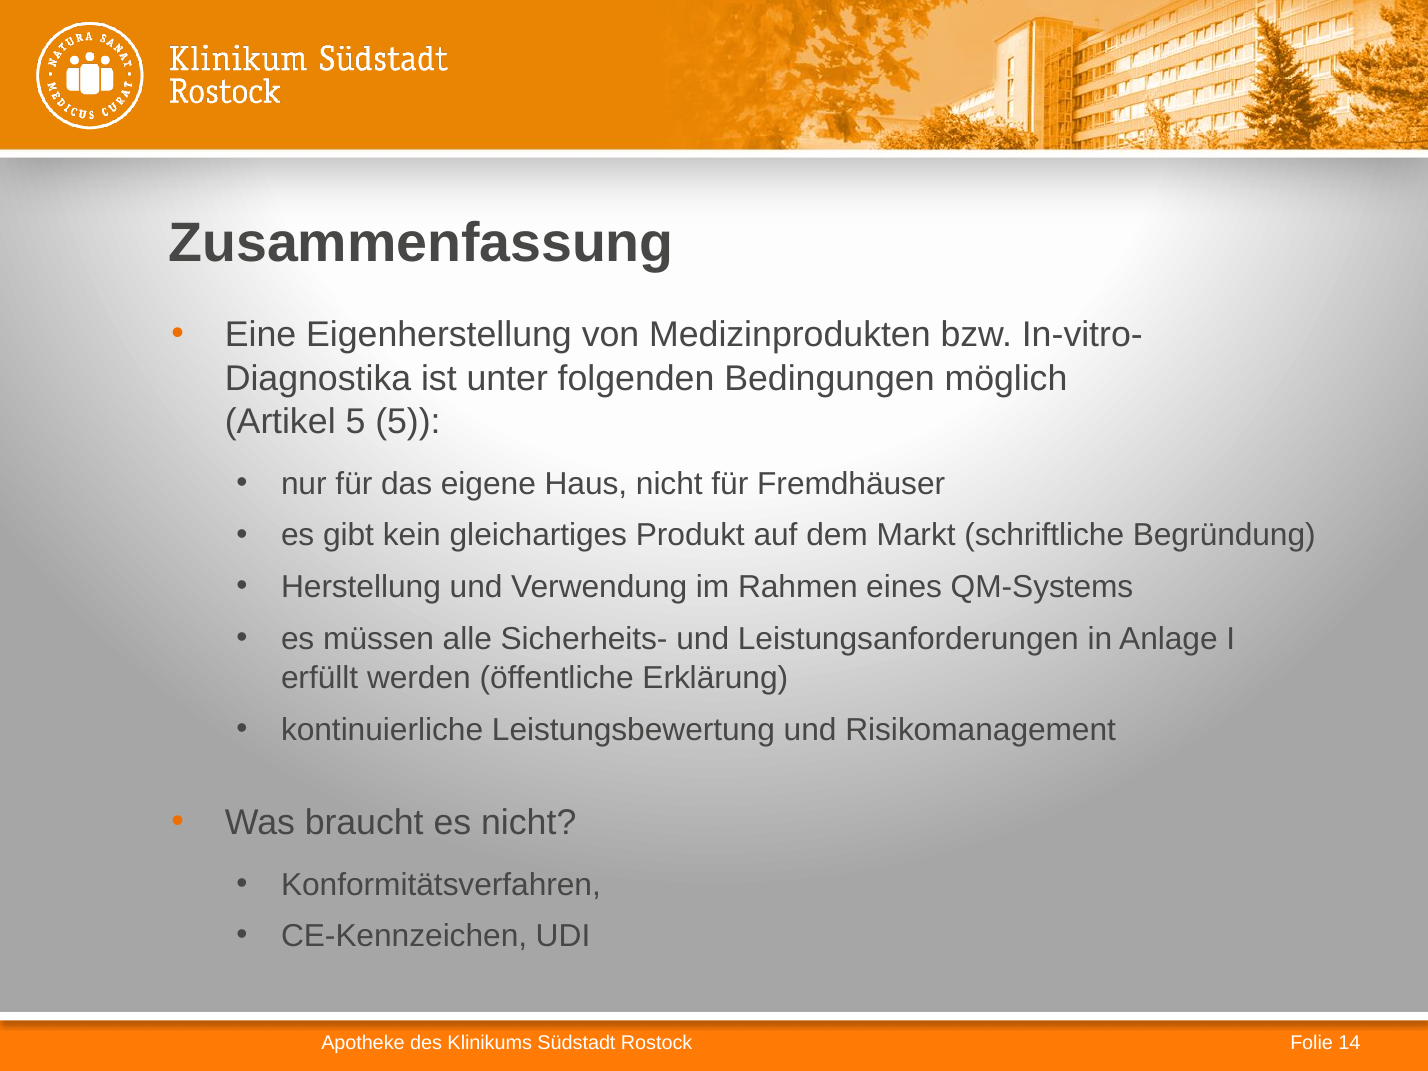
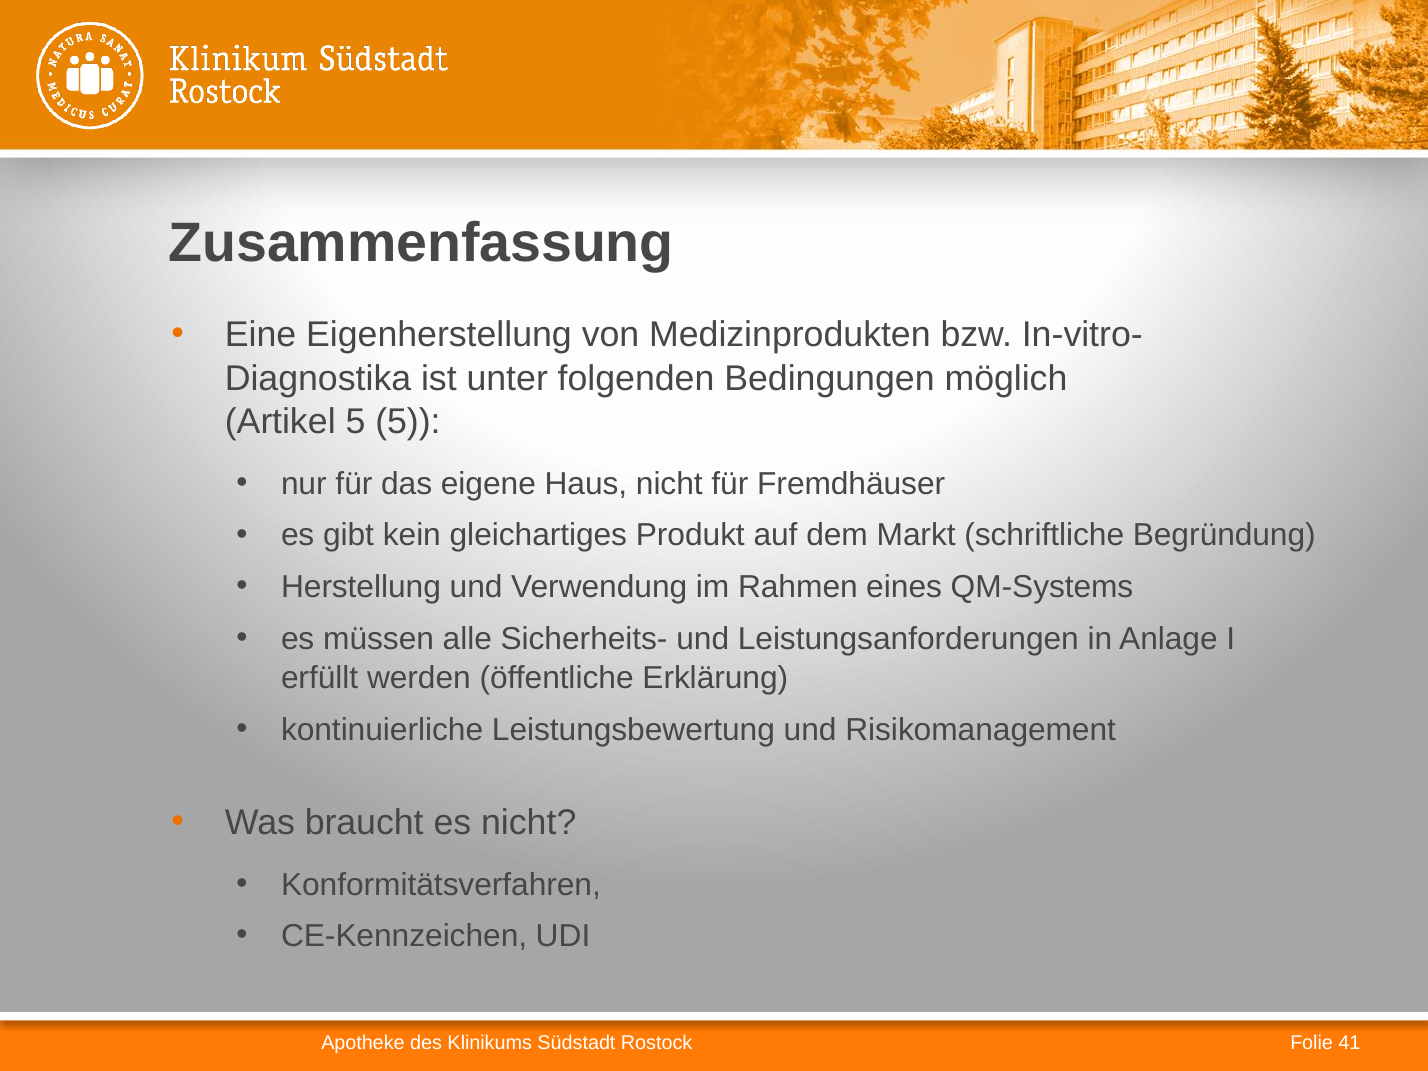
14: 14 -> 41
